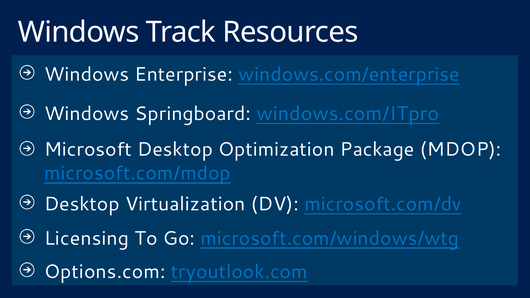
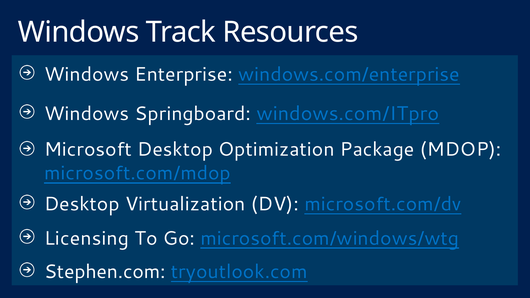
Options.com: Options.com -> Stephen.com
